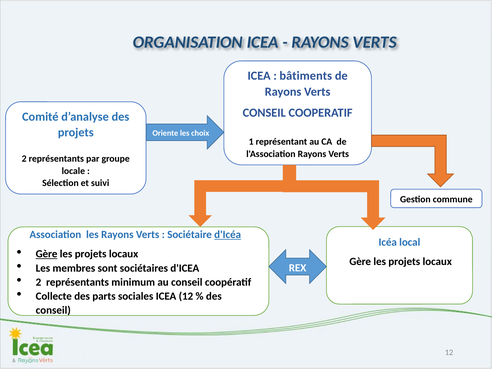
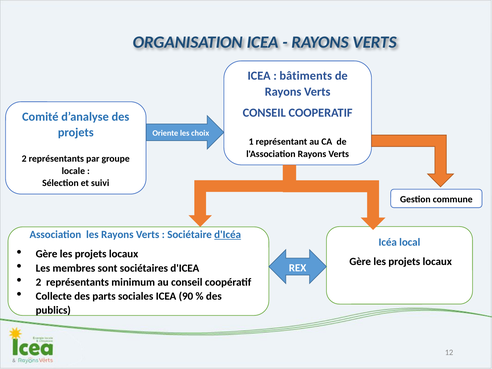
Gère at (47, 254) underline: present -> none
ICEA 12: 12 -> 90
conseil at (53, 310): conseil -> publics
